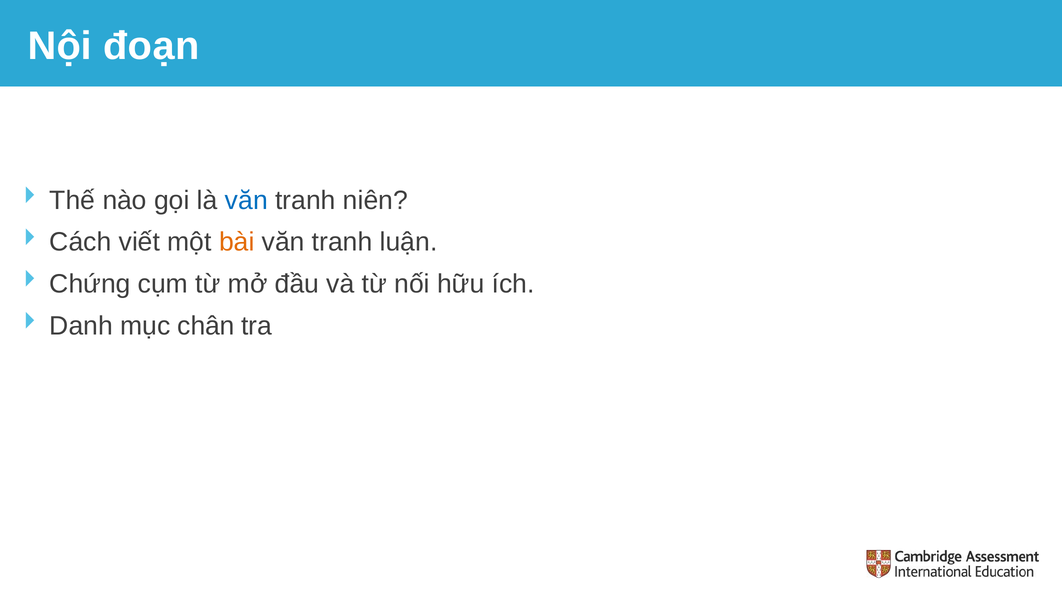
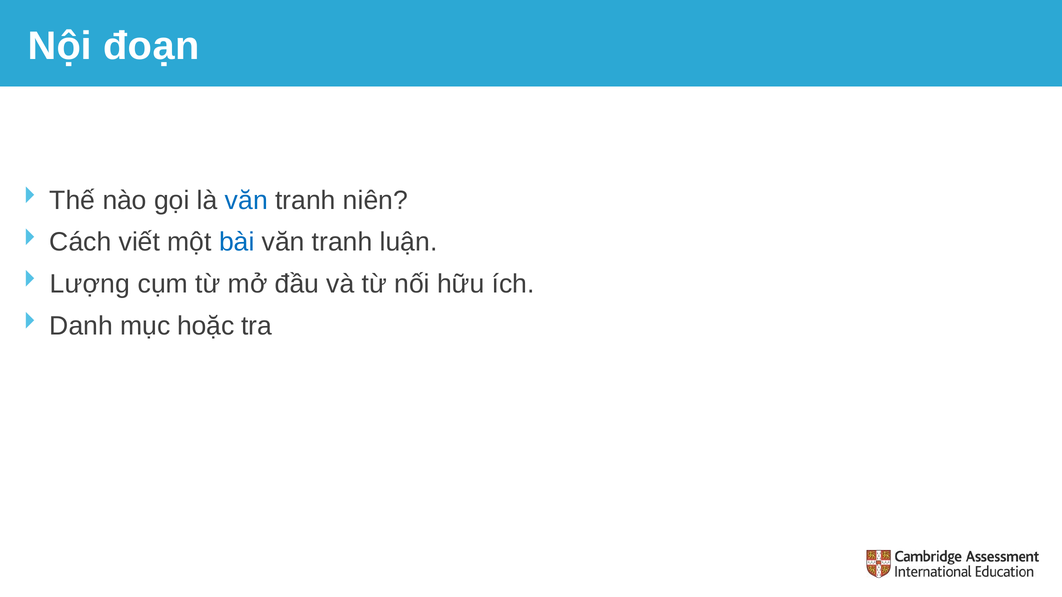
bài colour: orange -> blue
Chứng: Chứng -> Lượng
chân: chân -> hoặc
